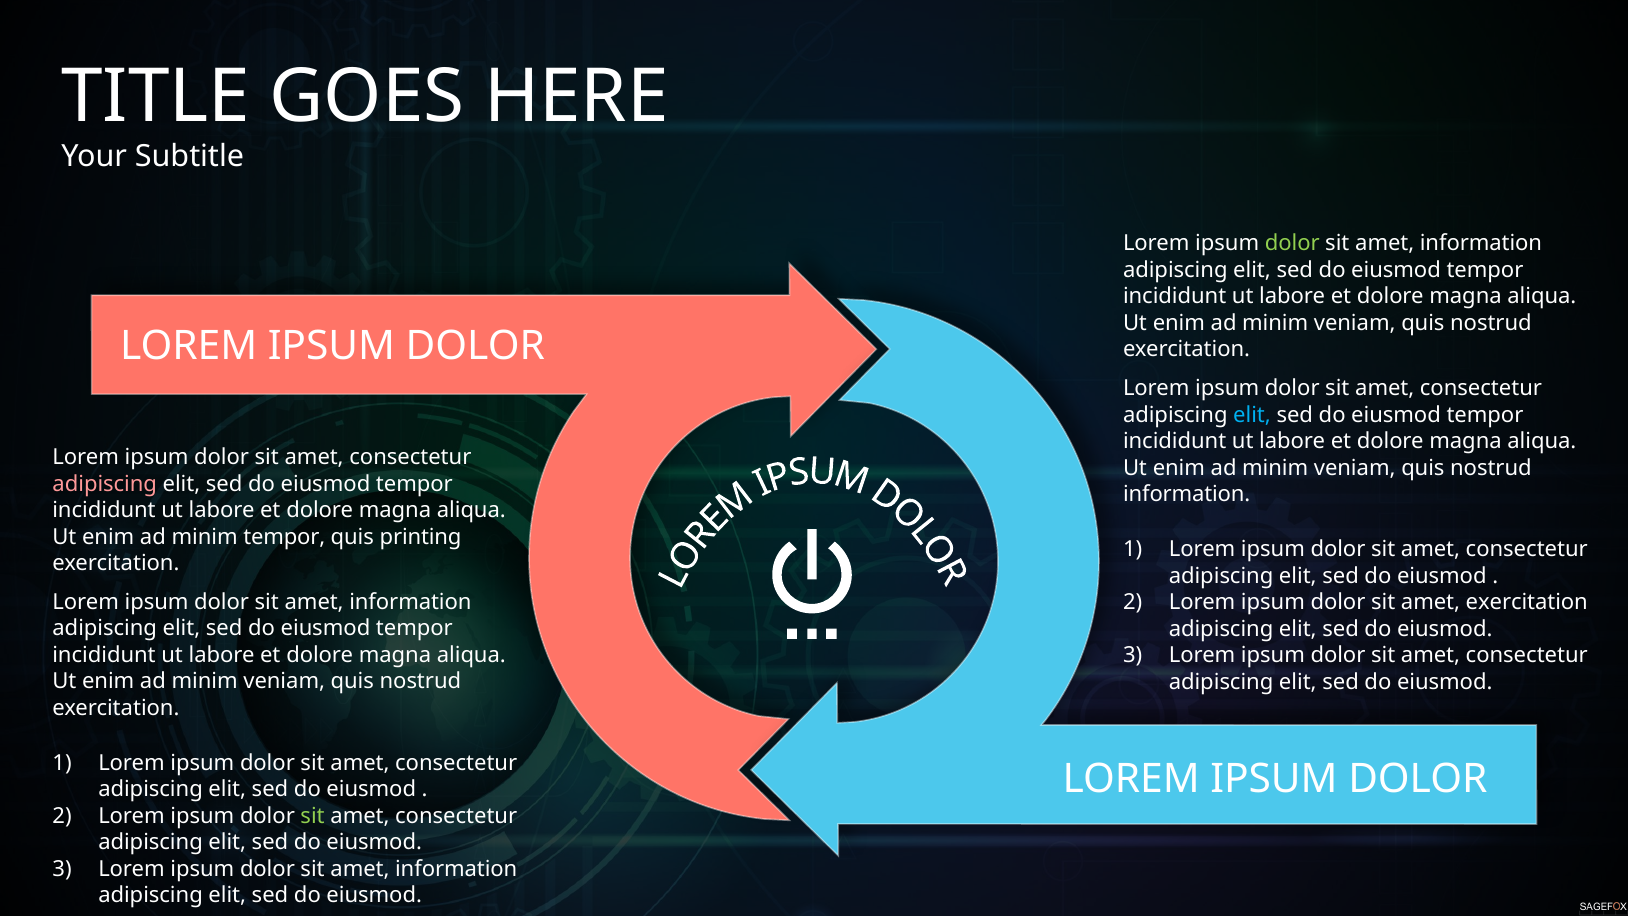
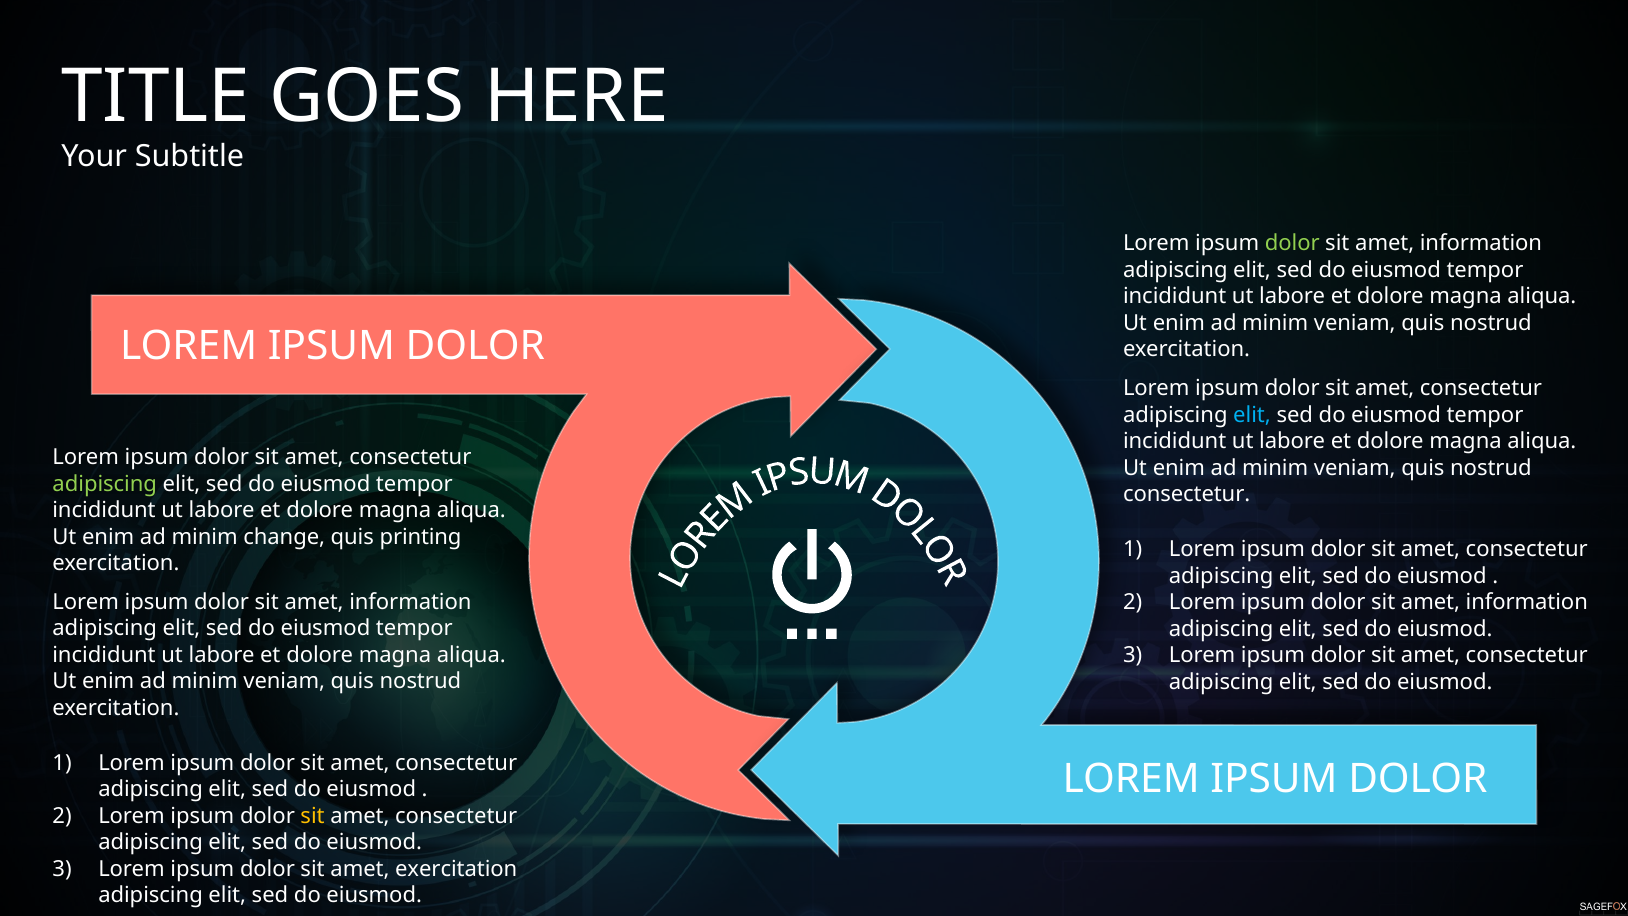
adipiscing at (105, 484) colour: pink -> light green
information at (1187, 494): information -> consectetur
minim tempor: tempor -> change
exercitation at (1527, 602): exercitation -> information
sit at (313, 816) colour: light green -> yellow
information at (456, 869): information -> exercitation
